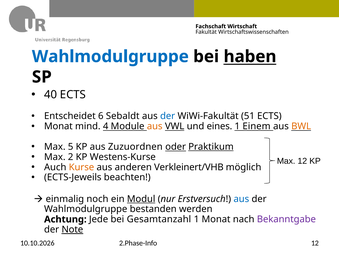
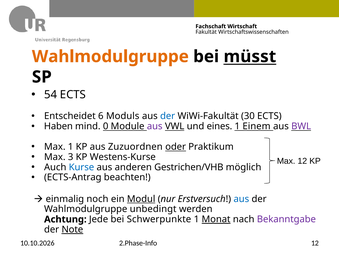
Wahlmodulgruppe at (110, 56) colour: blue -> orange
haben: haben -> müsst
40: 40 -> 54
Sebaldt: Sebaldt -> Moduls
51: 51 -> 30
Monat at (58, 126): Monat -> Haben
4: 4 -> 0
aus at (155, 126) colour: orange -> purple
BWL colour: orange -> purple
Max 5: 5 -> 1
Praktikum underline: present -> none
2: 2 -> 3
Kurse colour: orange -> blue
Verkleinert/VHB: Verkleinert/VHB -> Gestrichen/VHB
ECTS-Jeweils: ECTS-Jeweils -> ECTS-Antrag
bestanden: bestanden -> unbedingt
Gesamtanzahl: Gesamtanzahl -> Schwerpunkte
Monat at (216, 219) underline: none -> present
